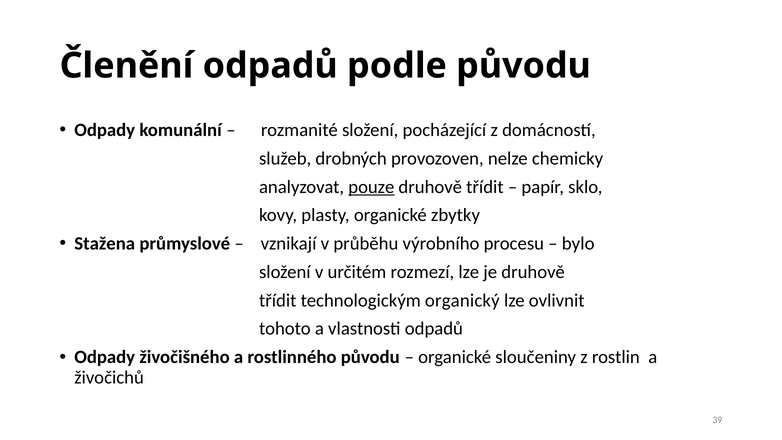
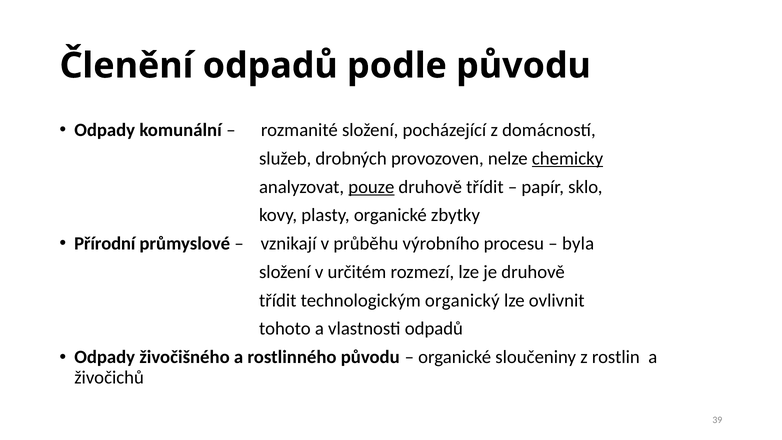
chemicky underline: none -> present
Stažena: Stažena -> Přírodní
bylo: bylo -> byla
